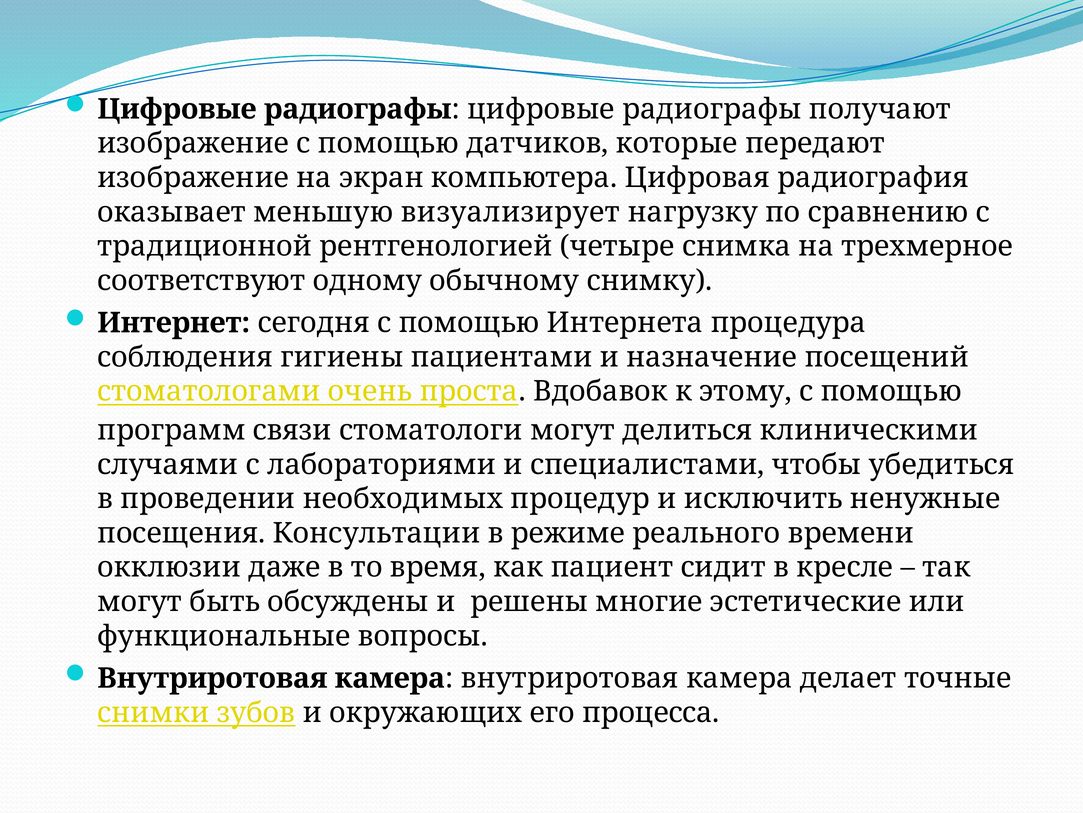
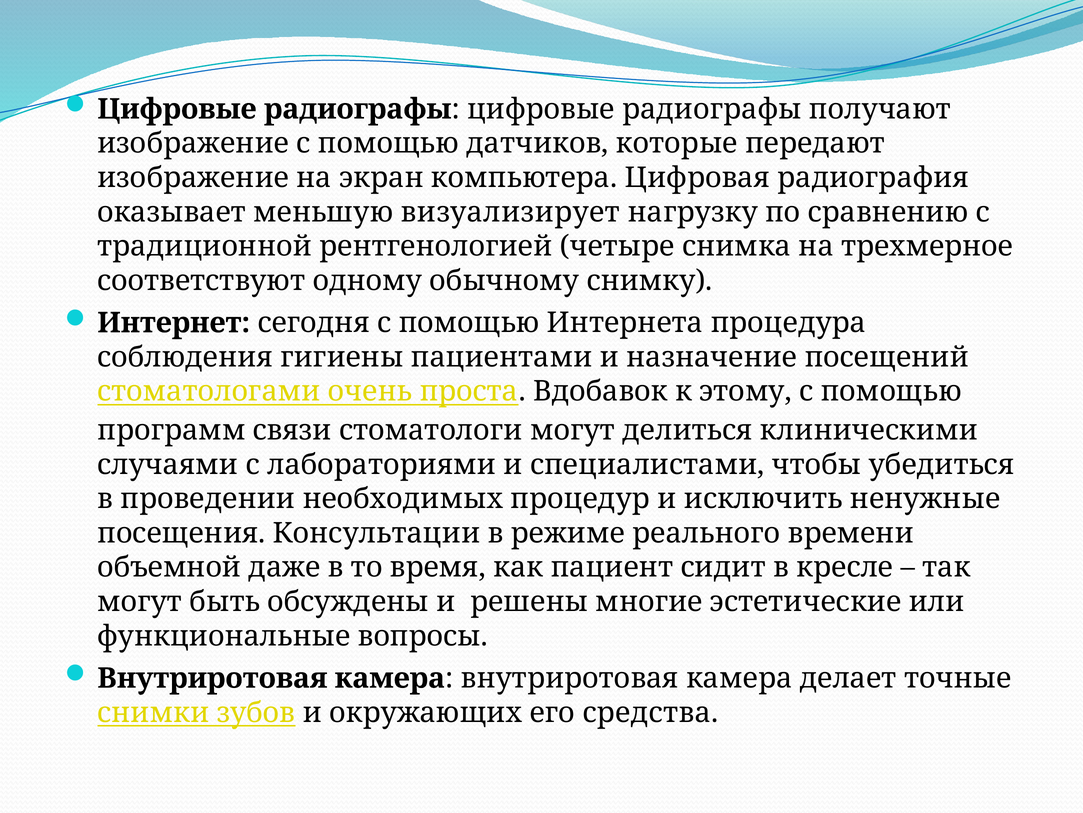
окклюзии: окклюзии -> объемной
процесса: процесса -> средства
